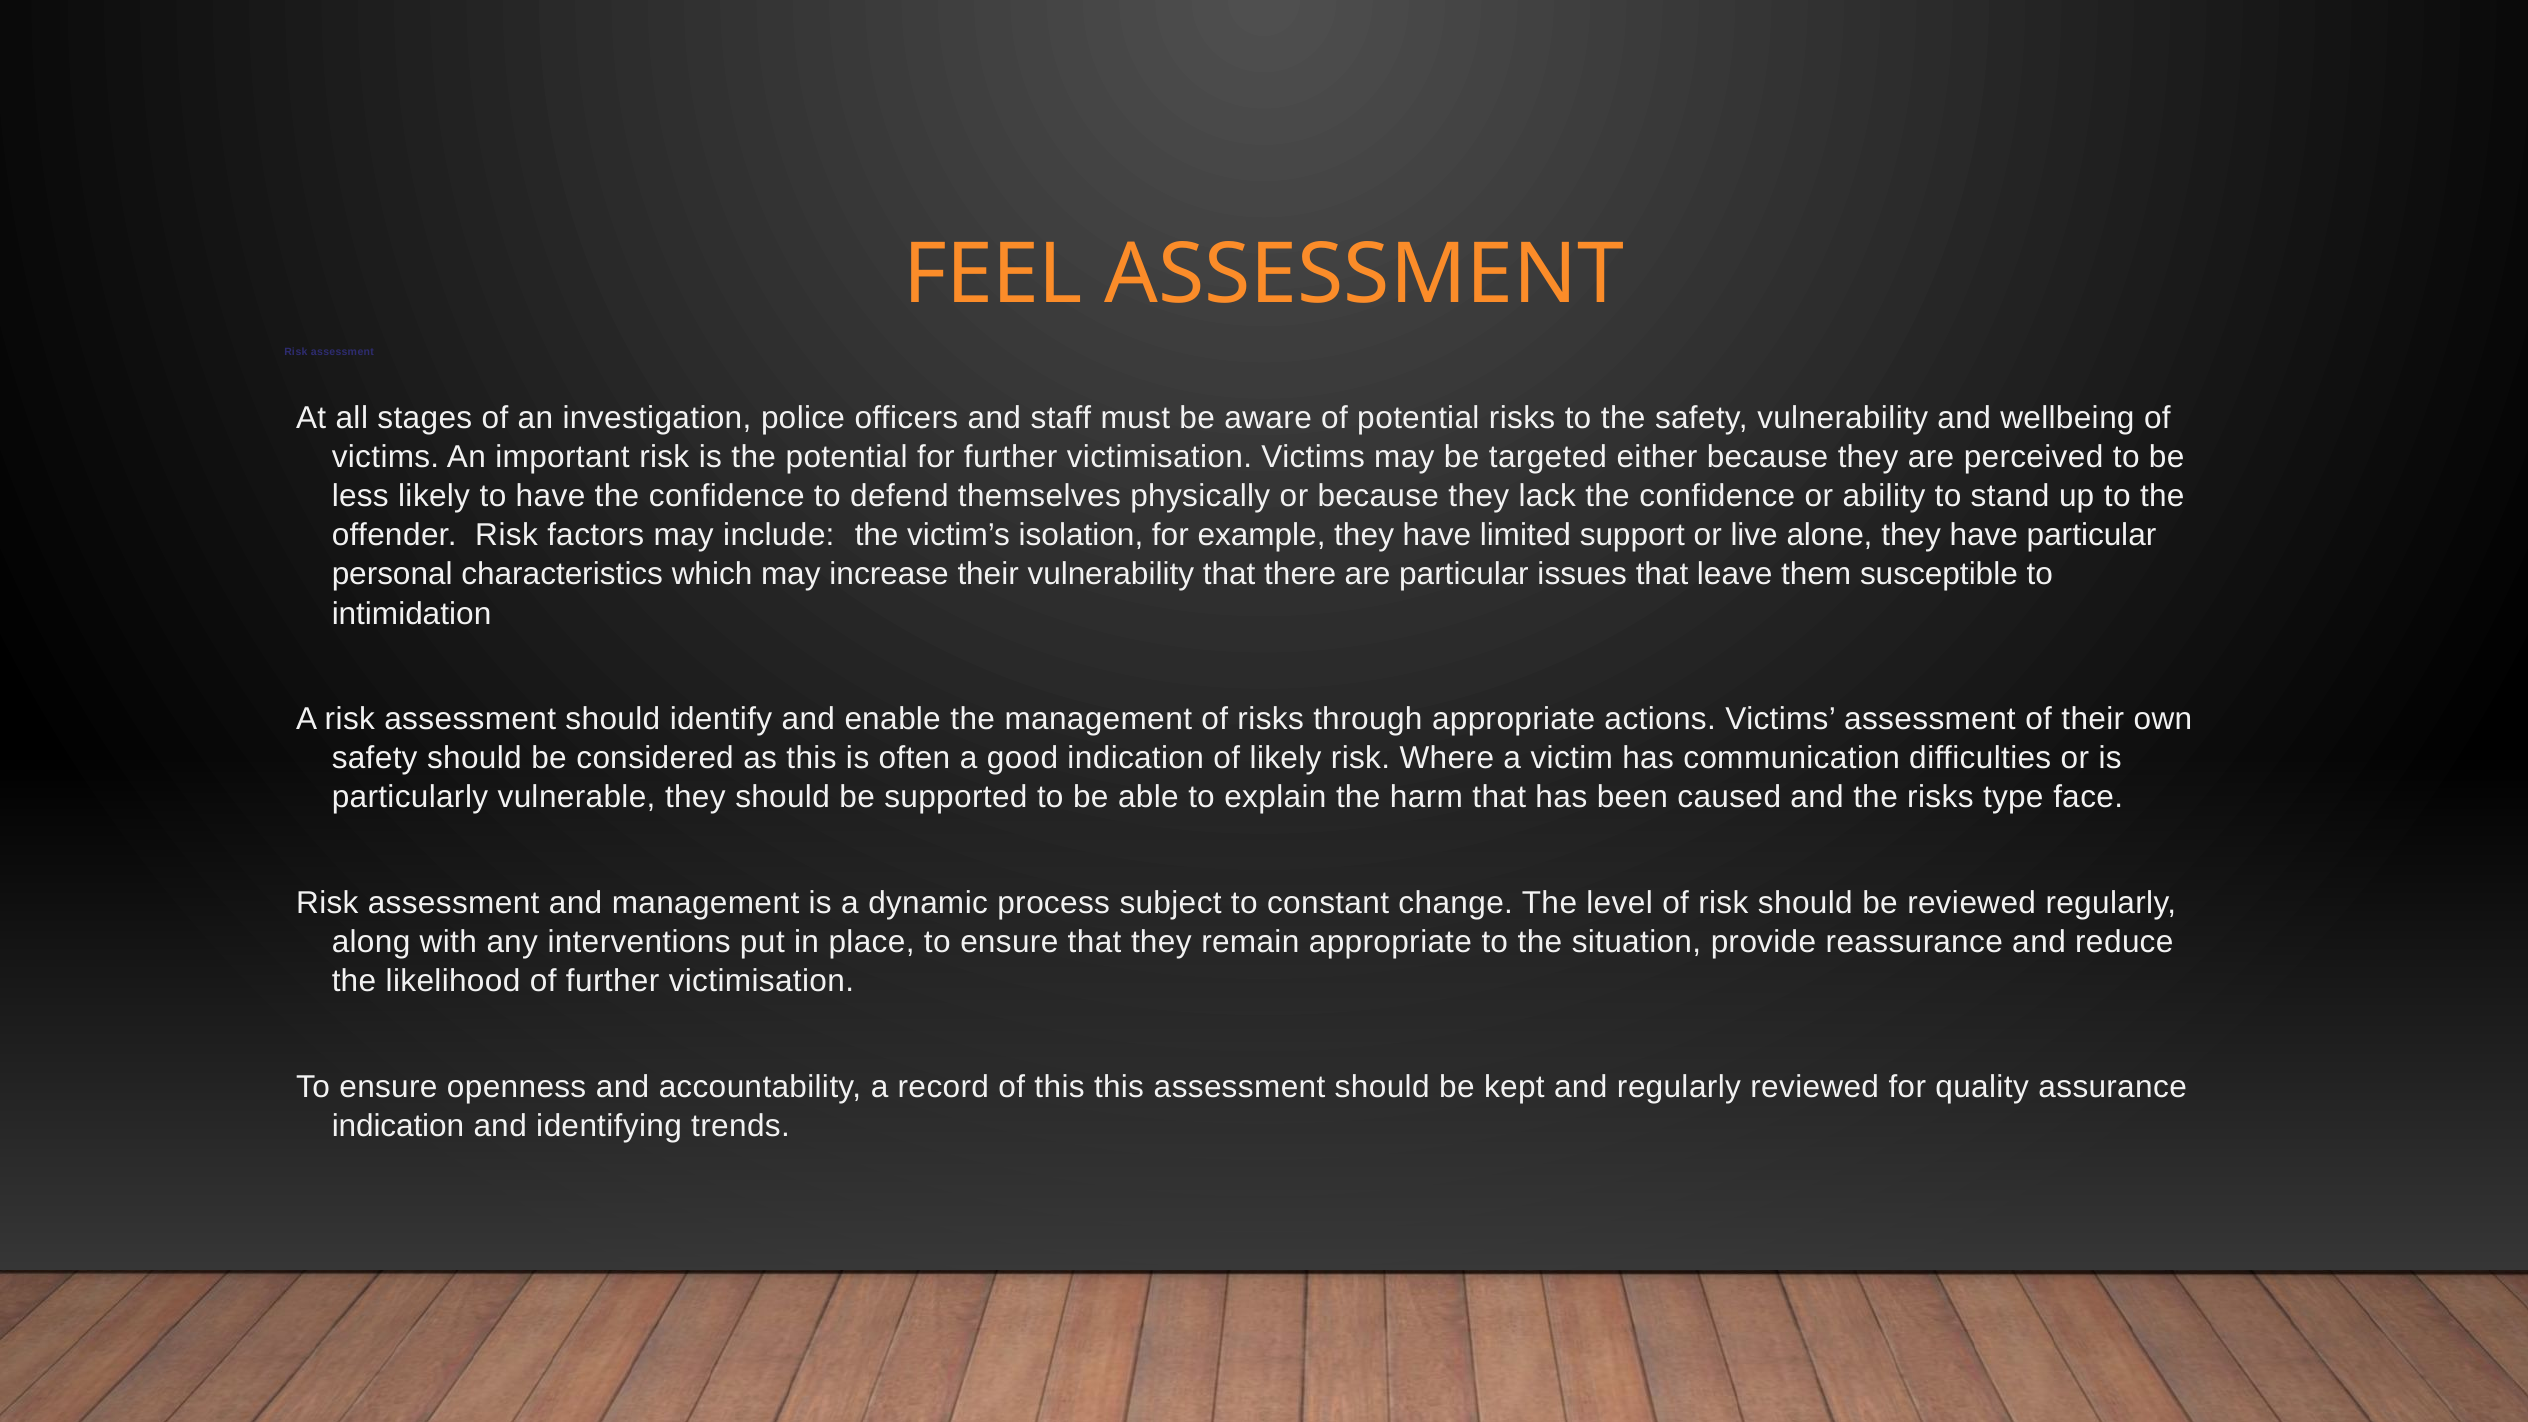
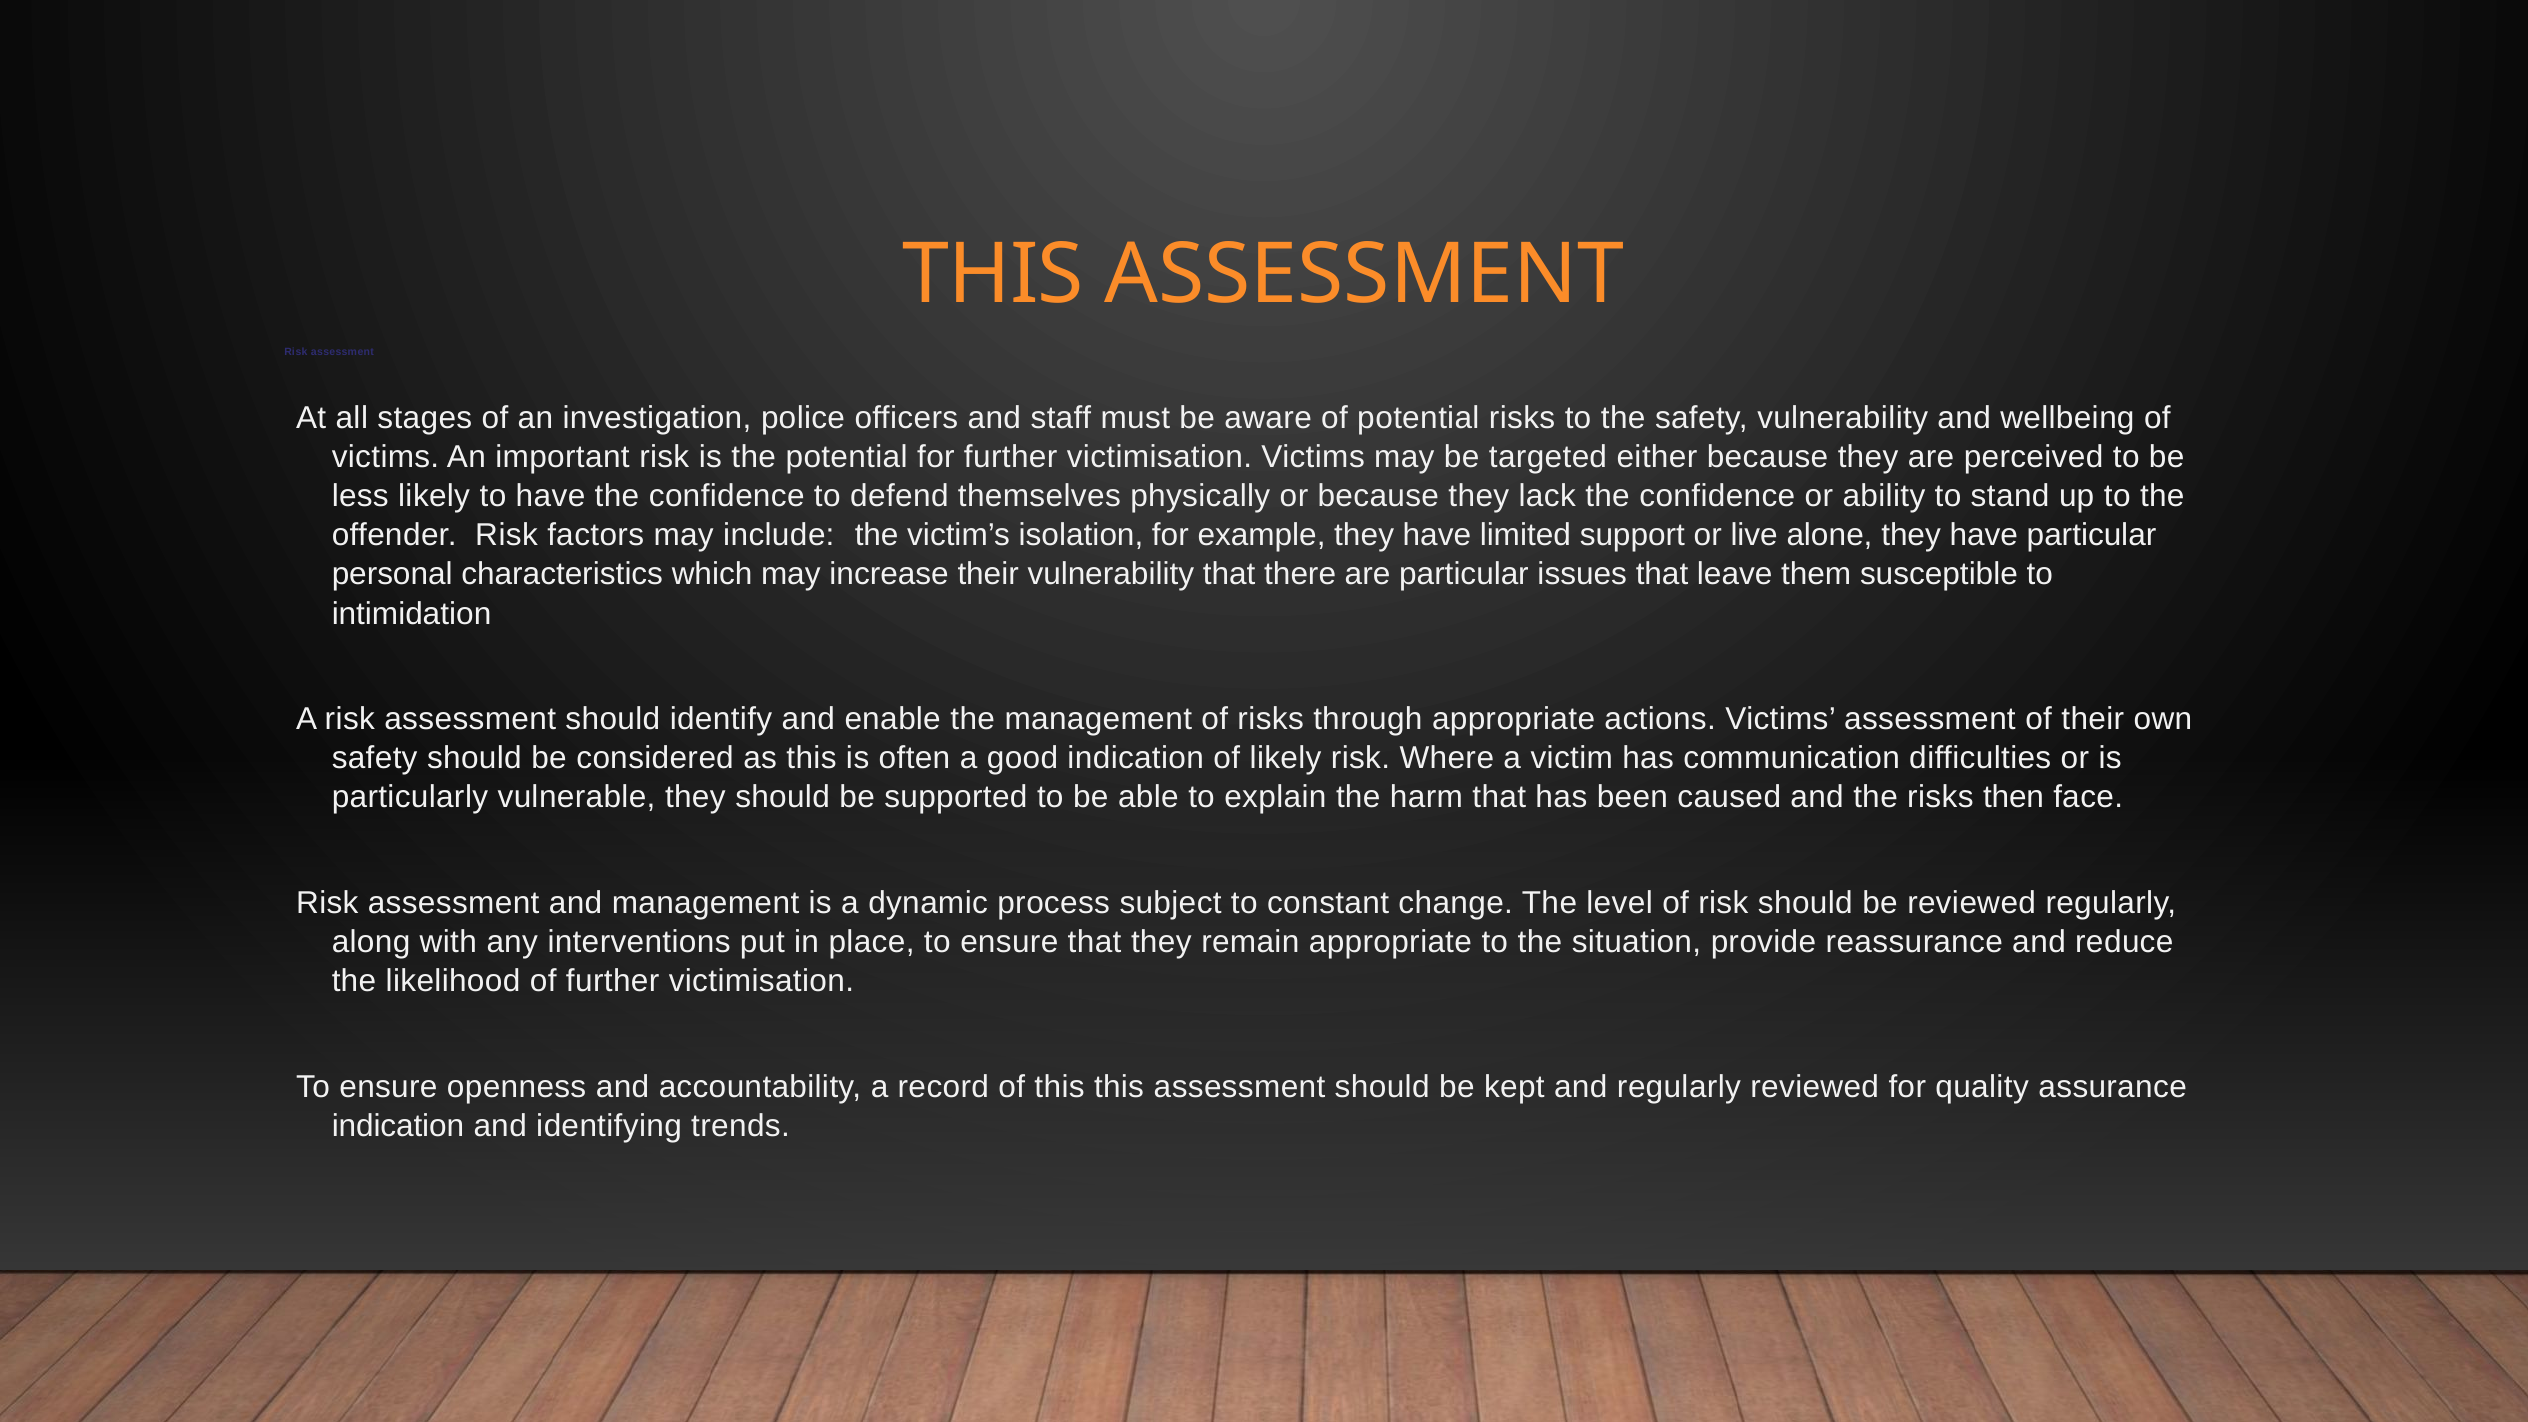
FEEL at (993, 275): FEEL -> THIS
type: type -> then
